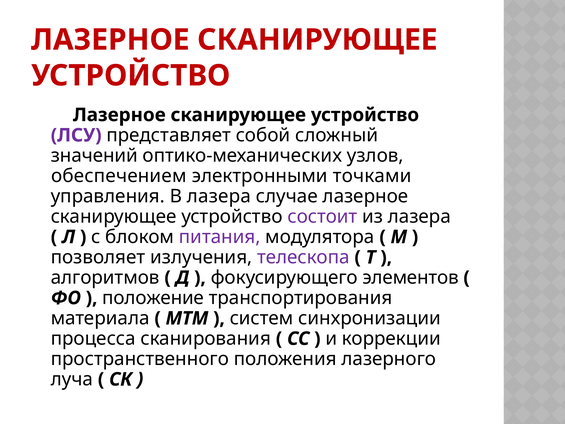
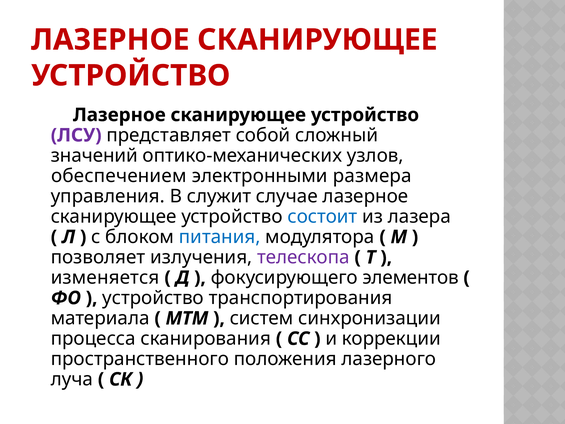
точками: точками -> размера
В лазера: лазера -> служит
состоит colour: purple -> blue
питания colour: purple -> blue
алгоритмов: алгоритмов -> изменяется
положение at (153, 298): положение -> устройство
